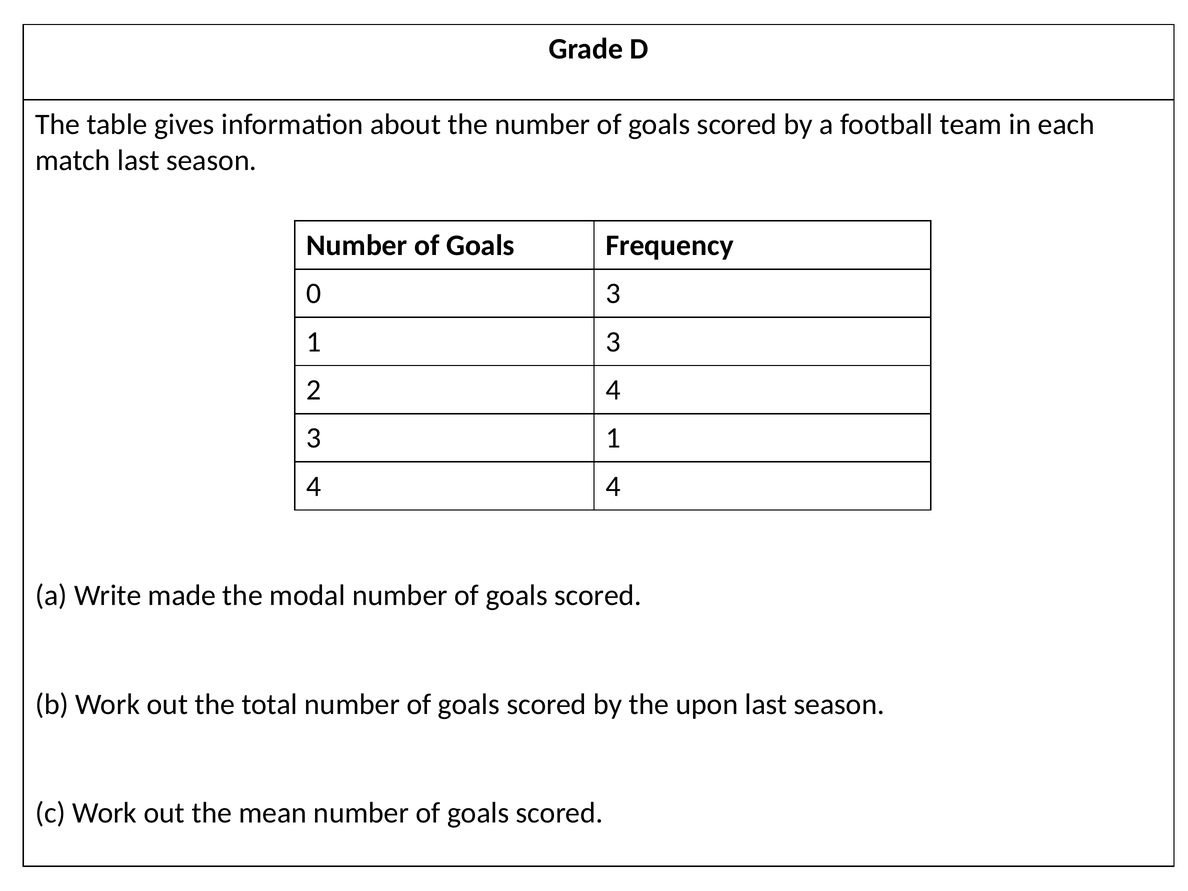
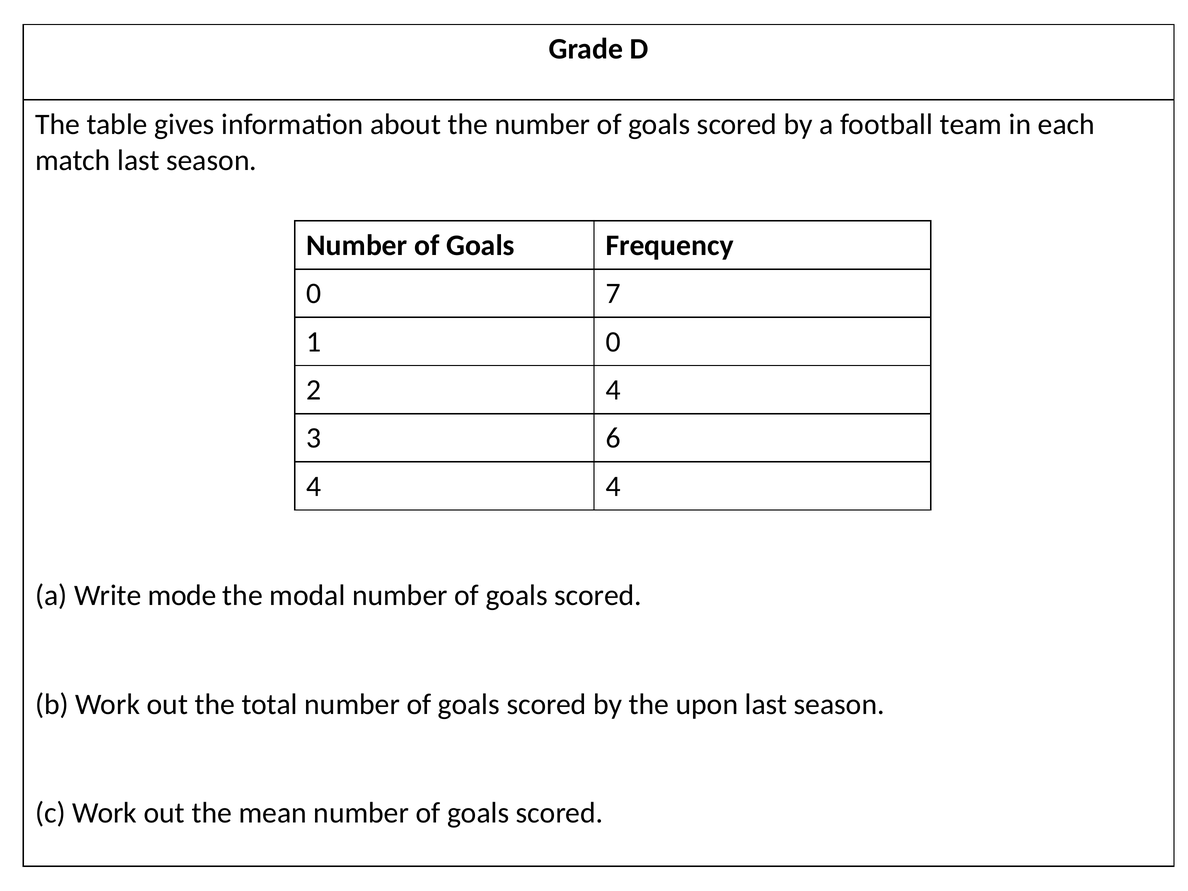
0 3: 3 -> 7
1 3: 3 -> 0
1 at (613, 438): 1 -> 6
made: made -> mode
